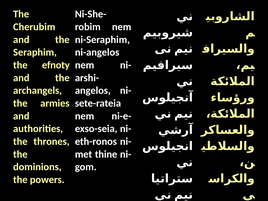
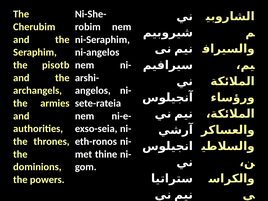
efnoty: efnoty -> pisotb
